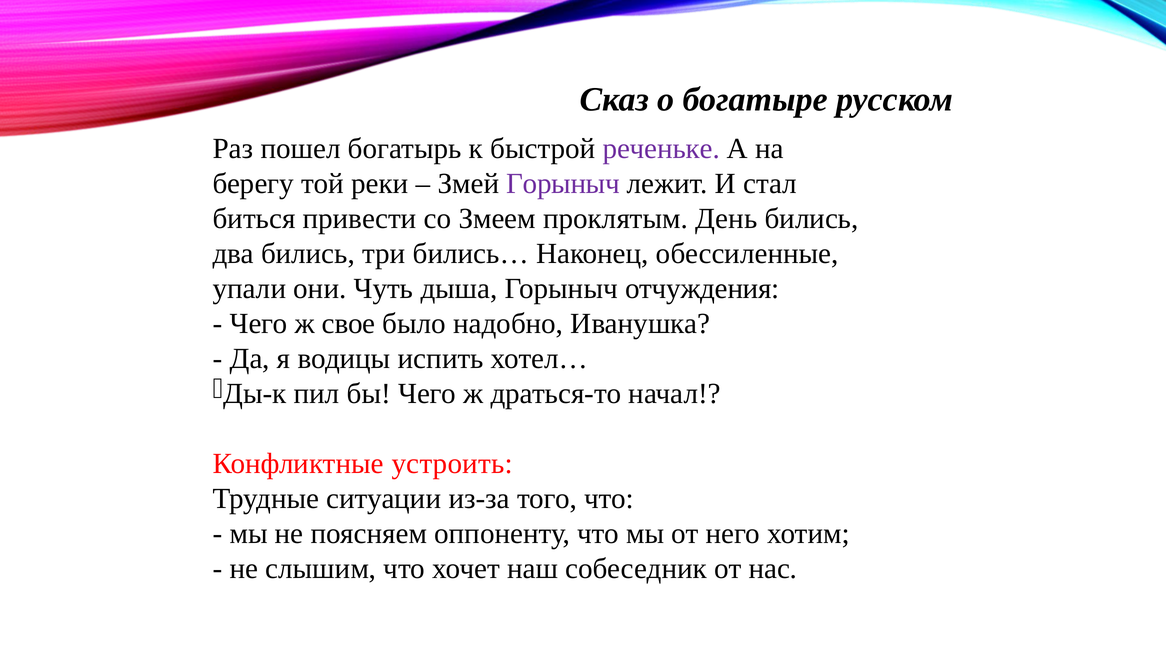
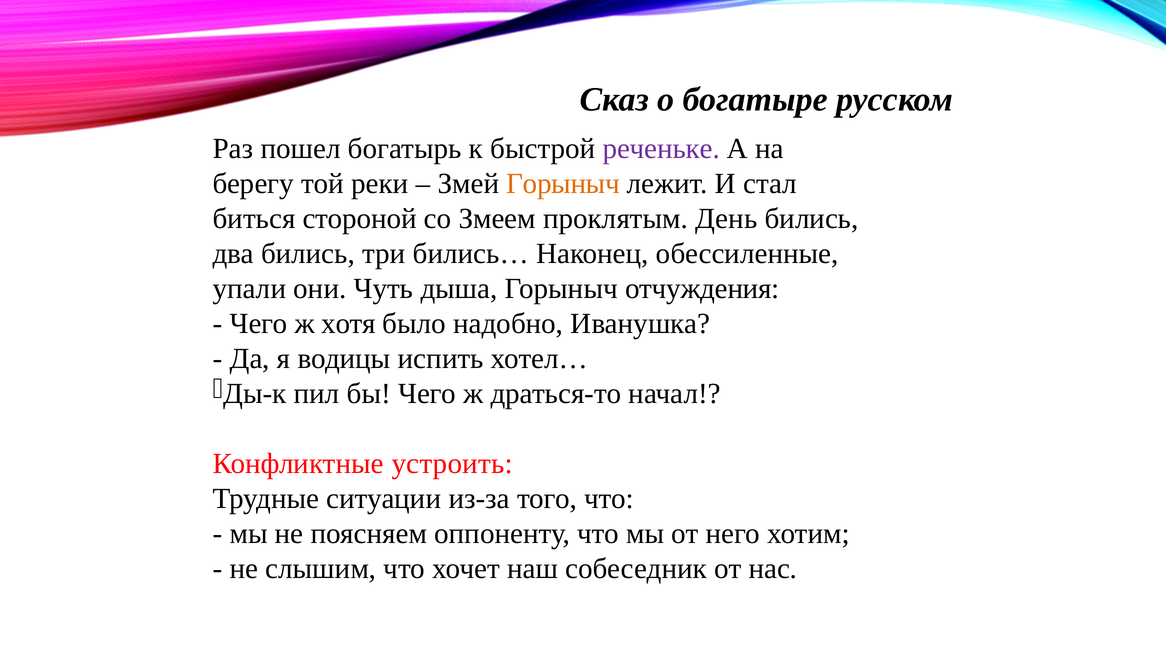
Горыныч at (563, 184) colour: purple -> orange
привести: привести -> стороной
свое: свое -> хотя
